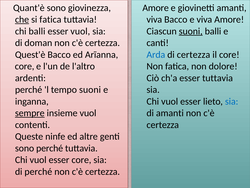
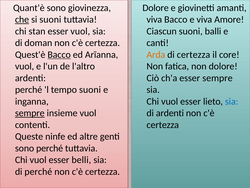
Amore at (156, 8): Amore -> Dolore
si fatica: fatica -> suoni
chi balli: balli -> stan
suoni at (191, 31) underline: present -> none
Bacco at (59, 54) underline: none -> present
Arda colour: blue -> orange
core at (25, 66): core -> vuol
esser tuttavia: tuttavia -> sempre
di amanti: amanti -> ardenti
esser core: core -> belli
